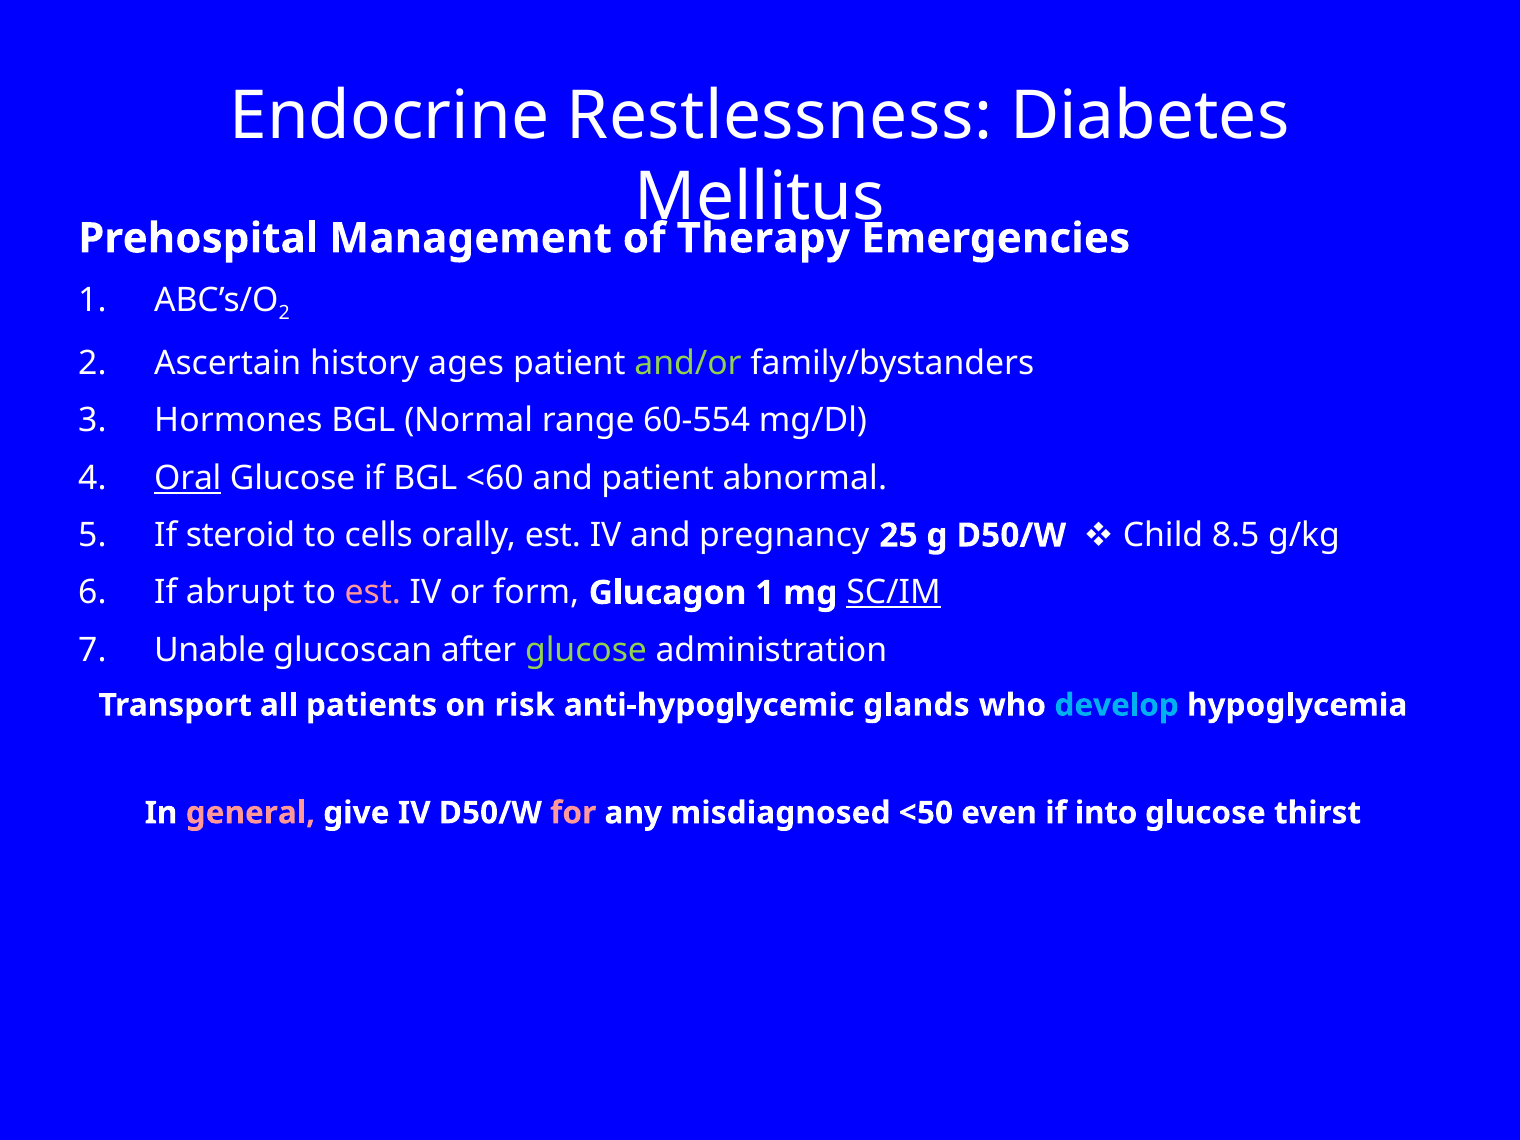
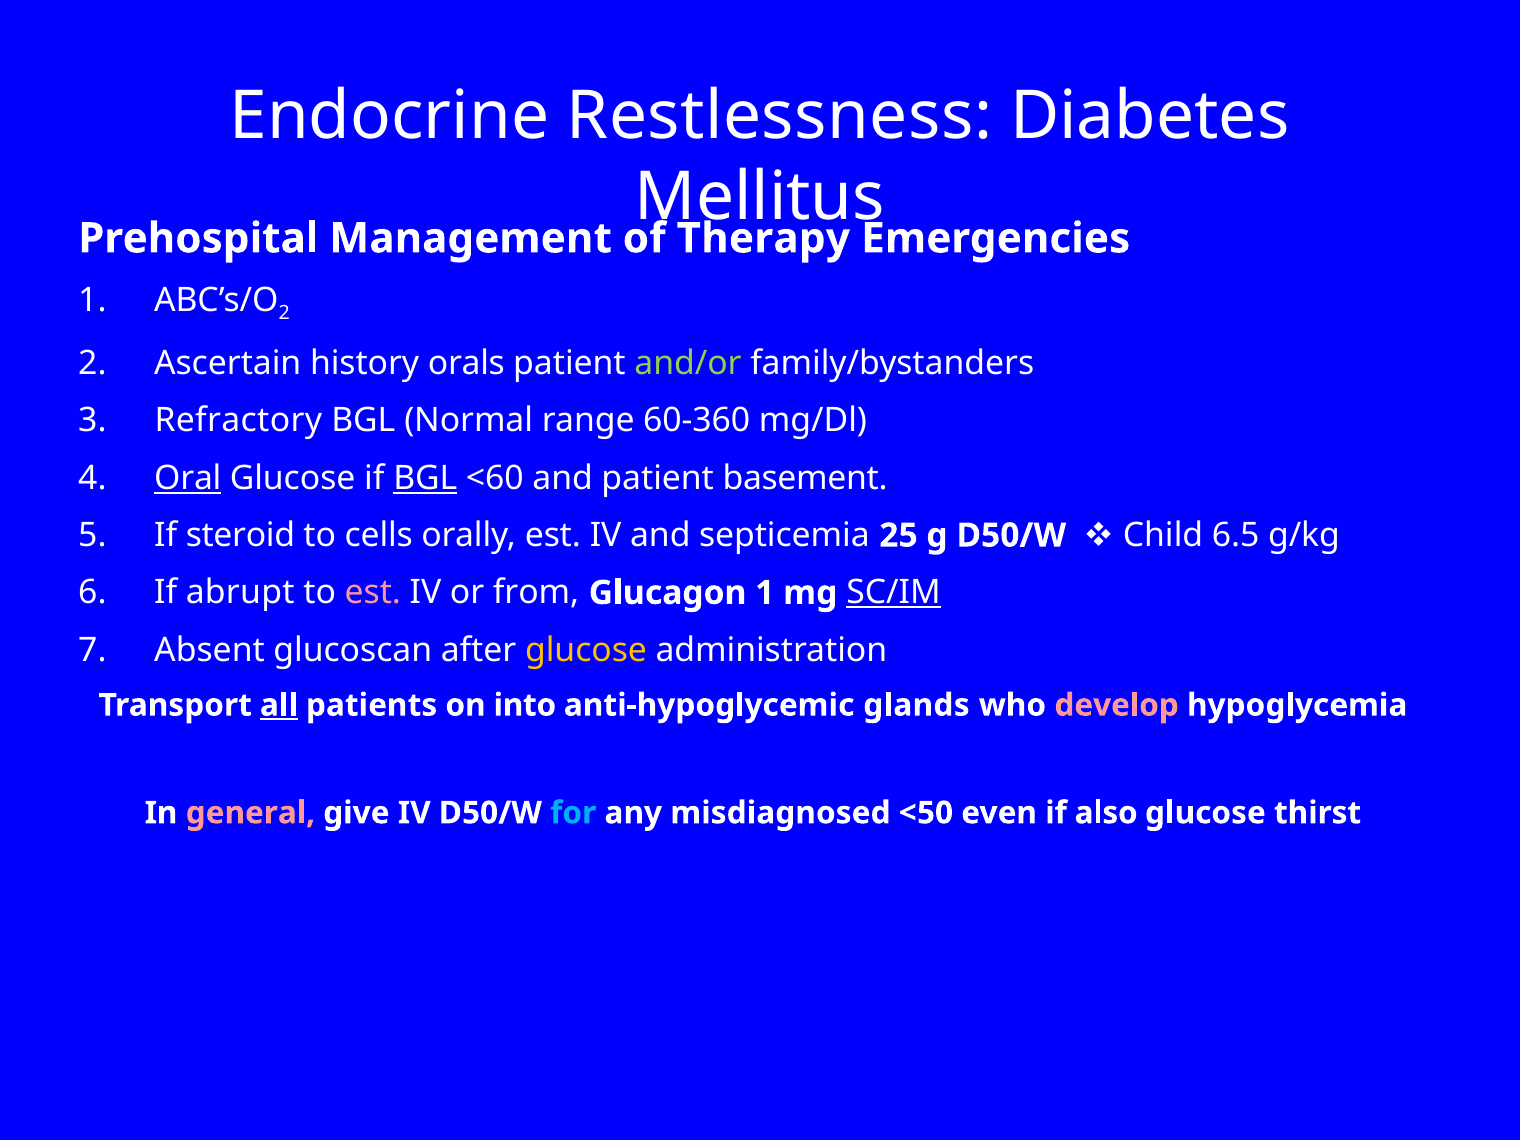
ages: ages -> orals
Hormones: Hormones -> Refractory
60-554: 60-554 -> 60-360
BGL at (425, 478) underline: none -> present
abnormal: abnormal -> basement
pregnancy: pregnancy -> septicemia
8.5: 8.5 -> 6.5
form: form -> from
Unable: Unable -> Absent
glucose at (586, 650) colour: light green -> yellow
all underline: none -> present
risk: risk -> into
develop colour: light blue -> pink
for colour: pink -> light blue
into: into -> also
